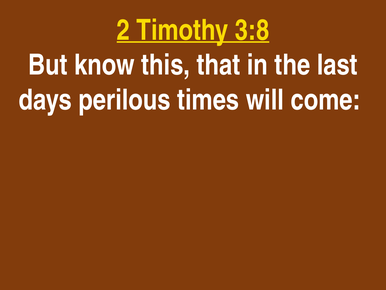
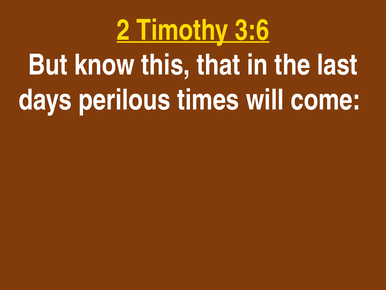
3:8: 3:8 -> 3:6
